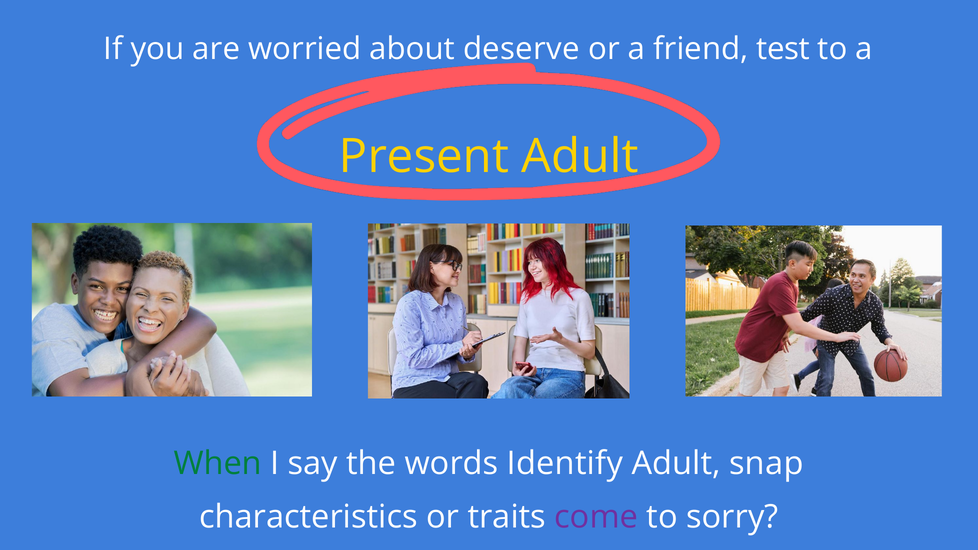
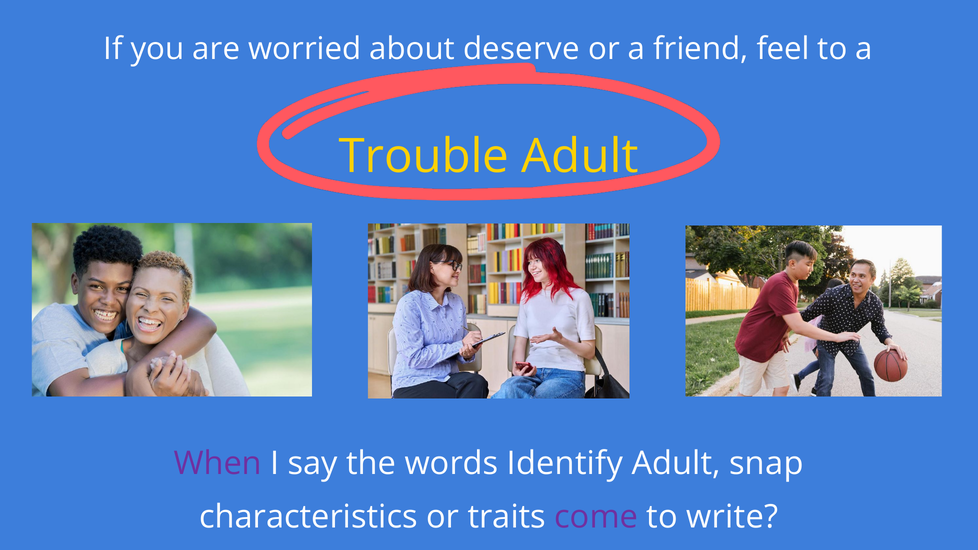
test: test -> feel
Present: Present -> Trouble
When colour: green -> purple
sorry: sorry -> write
